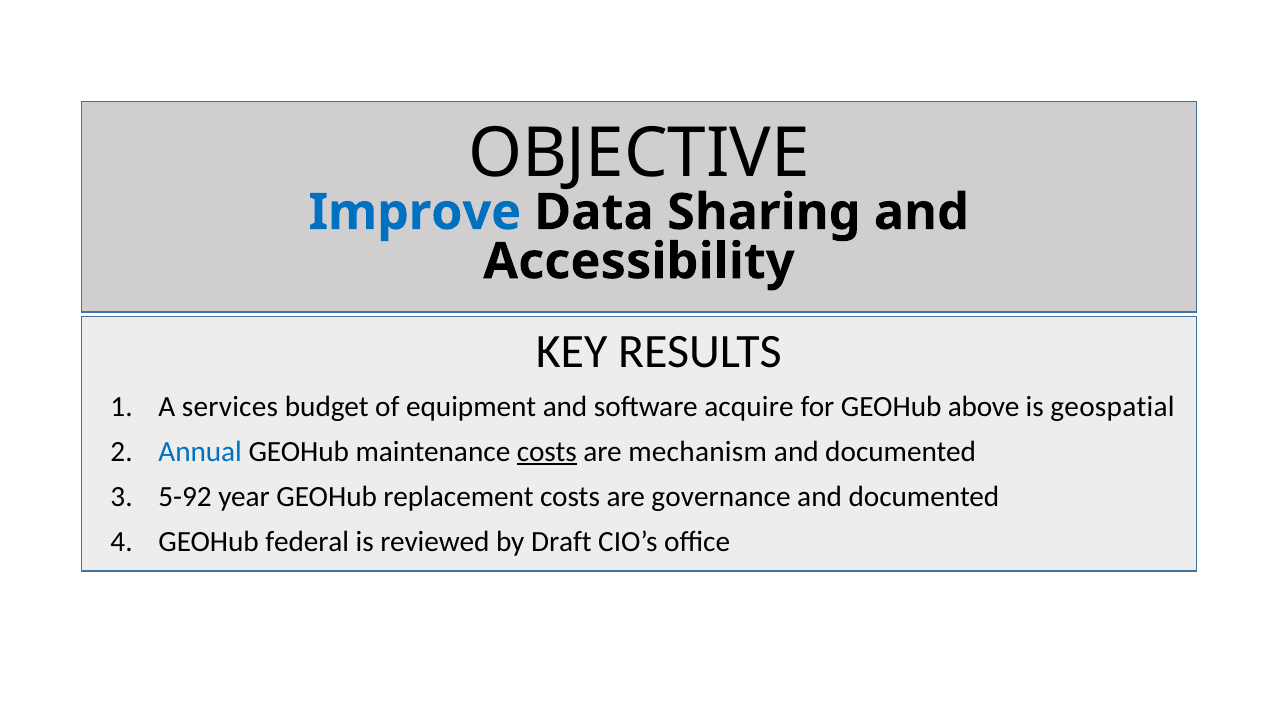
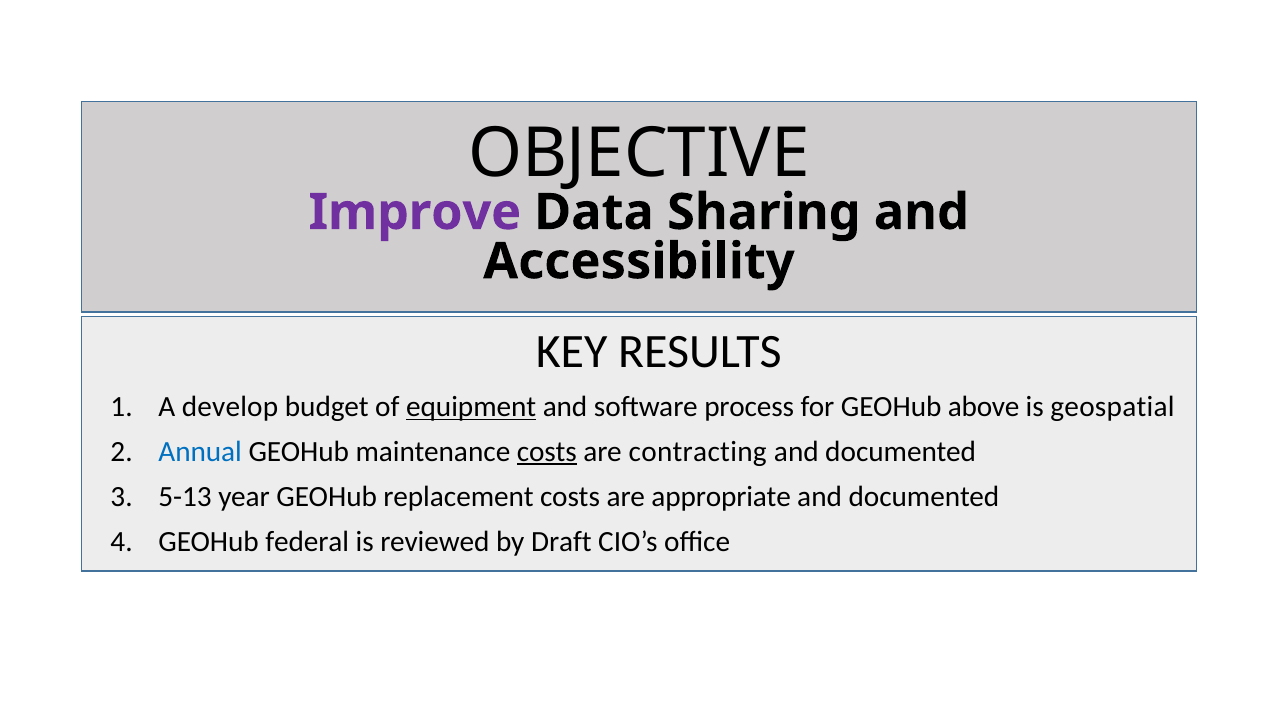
Improve colour: blue -> purple
services: services -> develop
equipment underline: none -> present
acquire: acquire -> process
mechanism: mechanism -> contracting
5-92: 5-92 -> 5-13
governance: governance -> appropriate
